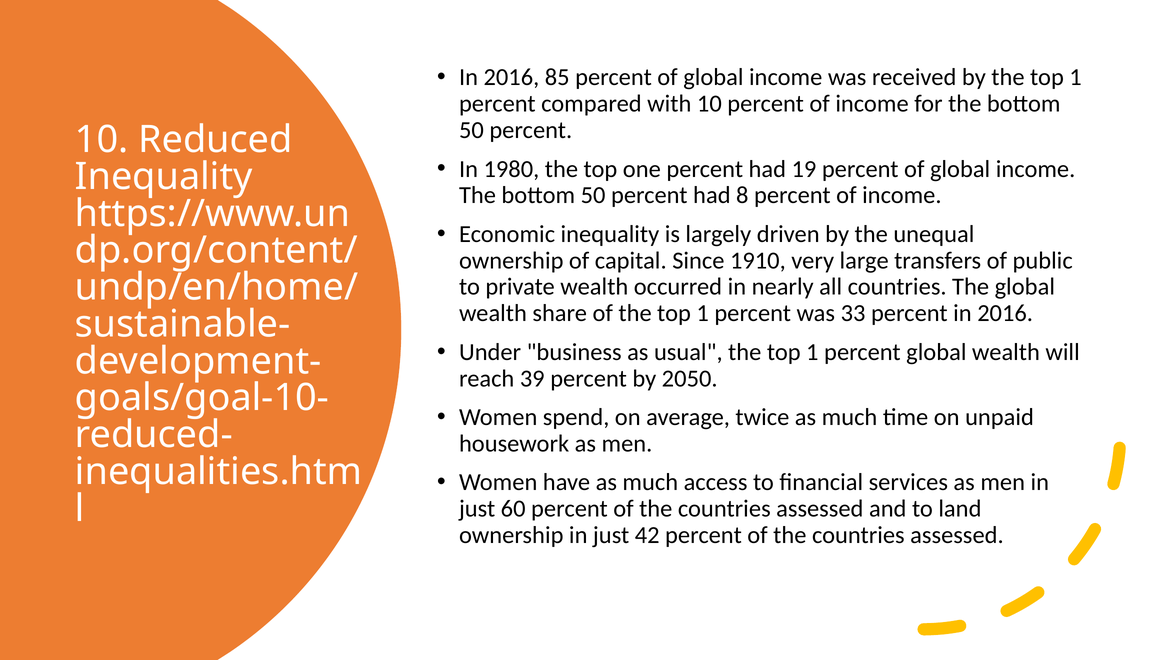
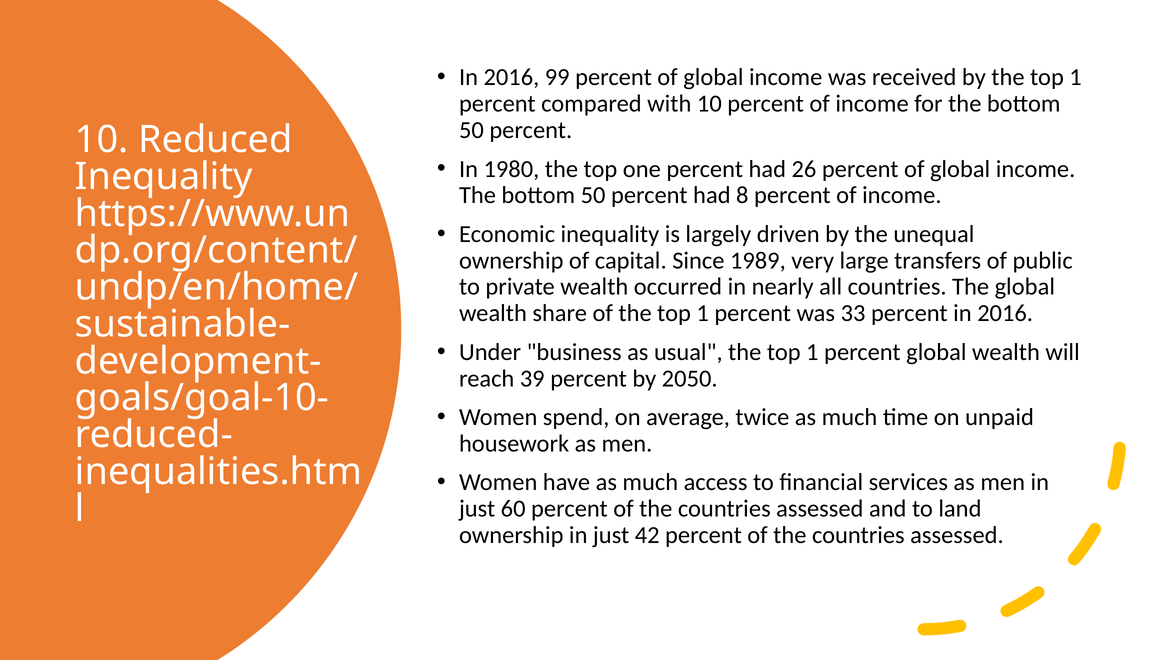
85: 85 -> 99
19: 19 -> 26
1910: 1910 -> 1989
